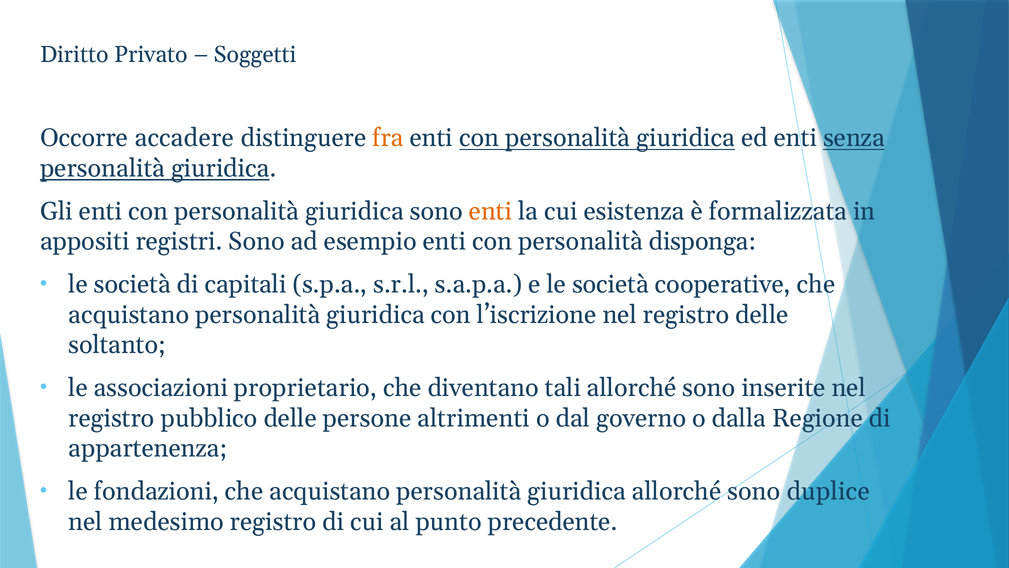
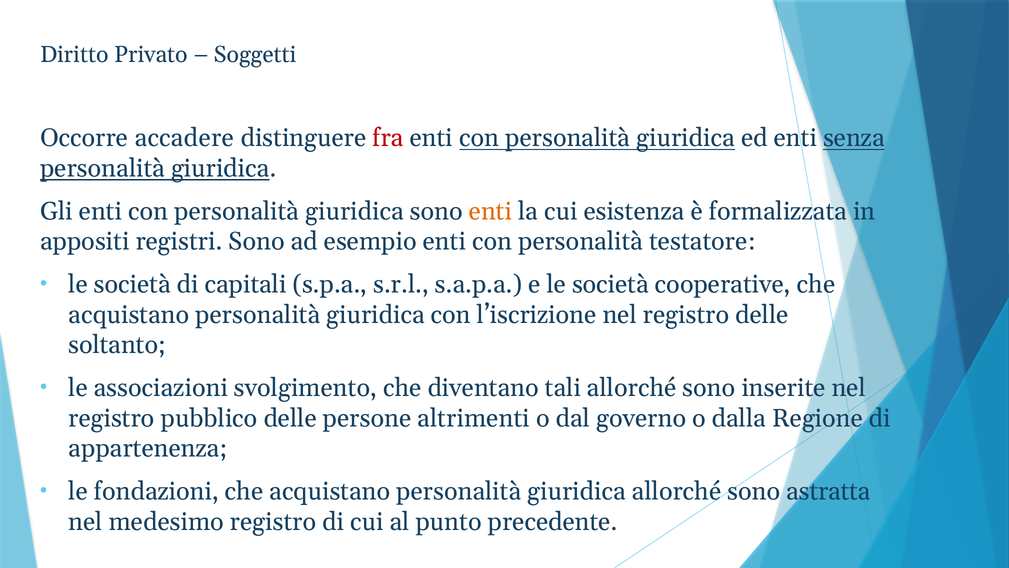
fra colour: orange -> red
disponga: disponga -> testatore
proprietario: proprietario -> svolgimento
duplice: duplice -> astratta
